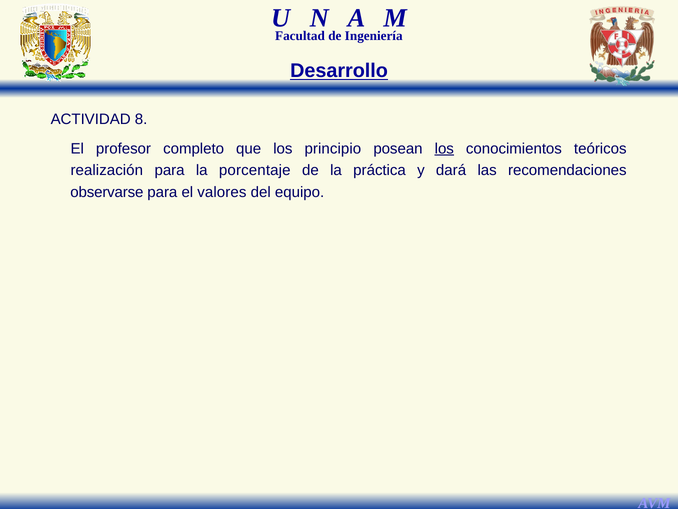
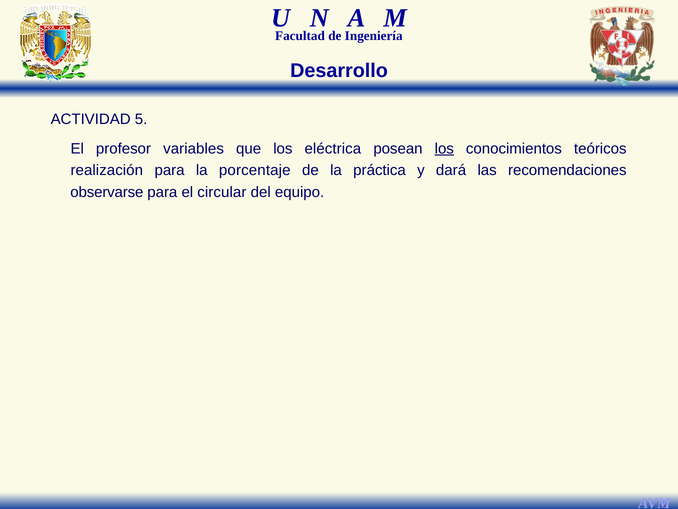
Desarrollo underline: present -> none
8: 8 -> 5
completo: completo -> variables
principio: principio -> eléctrica
valores: valores -> circular
